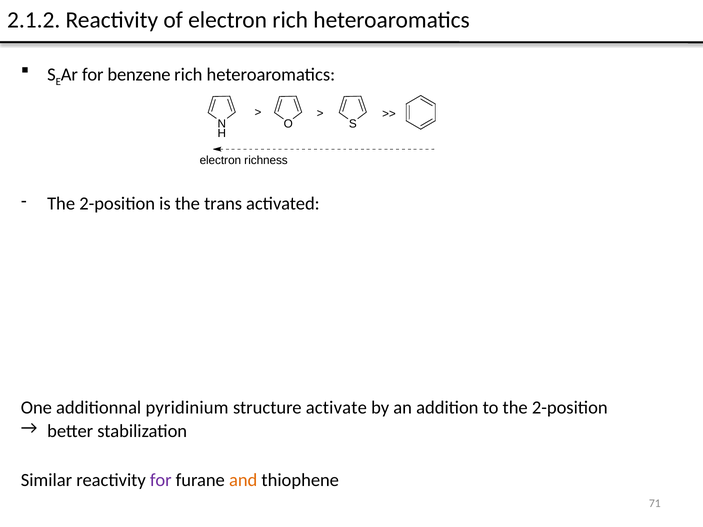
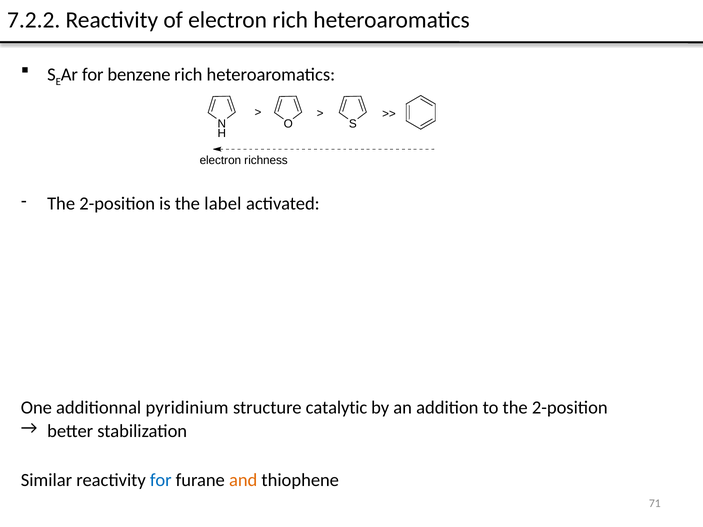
2.1.2: 2.1.2 -> 7.2.2
trans: trans -> label
activate: activate -> catalytic
for at (161, 480) colour: purple -> blue
